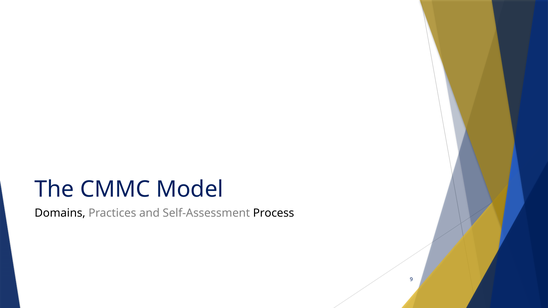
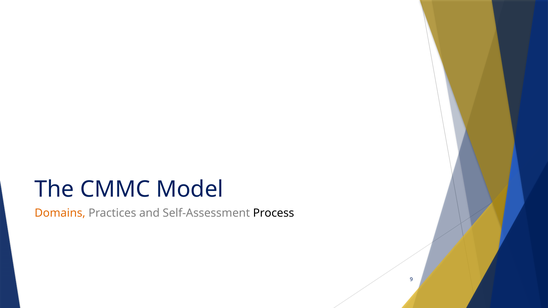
Domains colour: black -> orange
